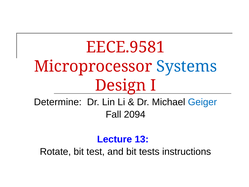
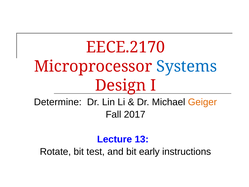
EECE.9581: EECE.9581 -> EECE.2170
Geiger colour: blue -> orange
2094: 2094 -> 2017
tests: tests -> early
